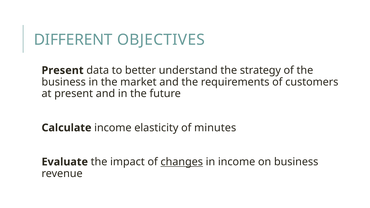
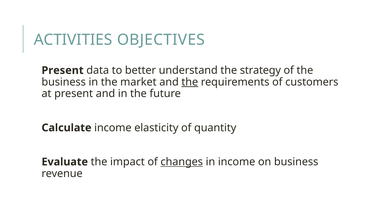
DIFFERENT: DIFFERENT -> ACTIVITIES
the at (190, 82) underline: none -> present
minutes: minutes -> quantity
